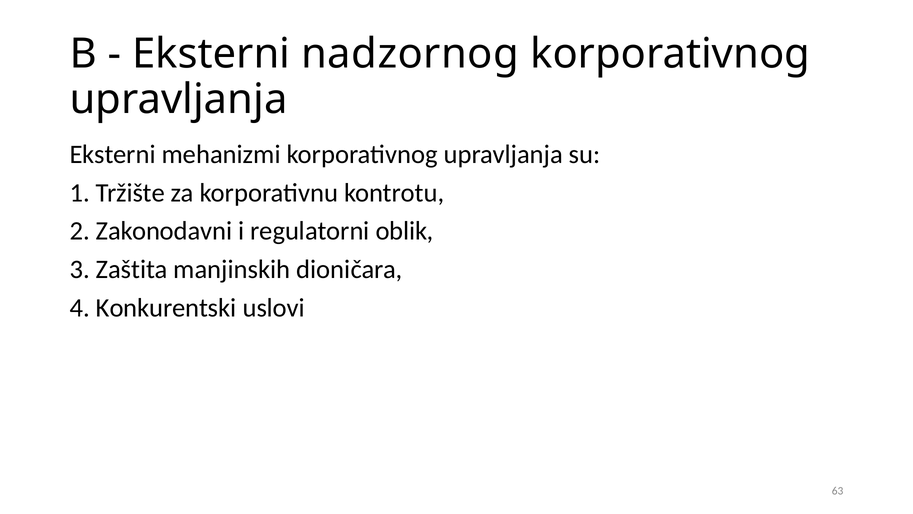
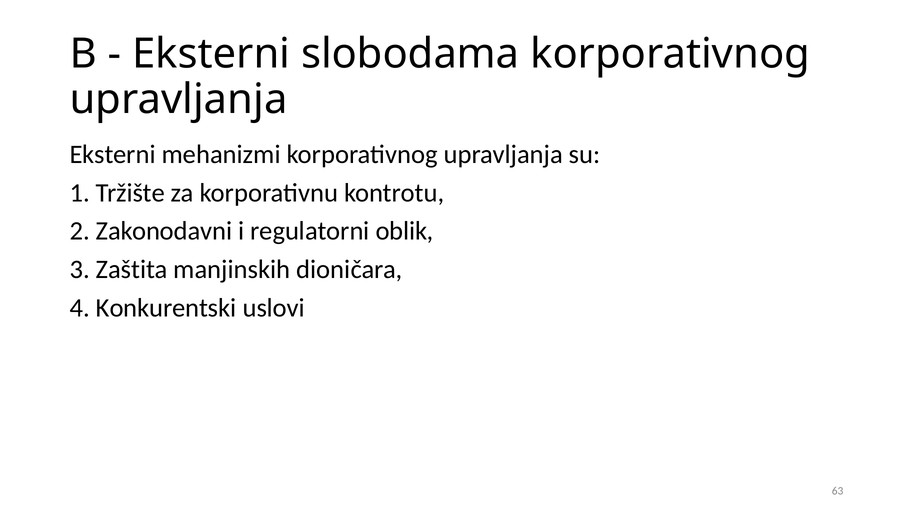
nadzornog: nadzornog -> slobodama
